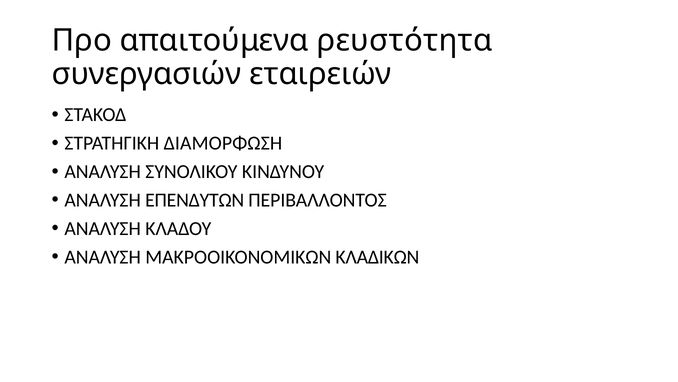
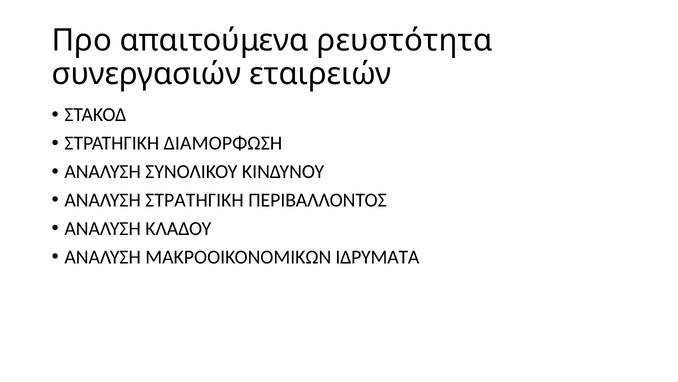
ΑΝΑΛΥΣΗ ΕΠΕΝΔΥΤΩΝ: ΕΠΕΝΔΥΤΩΝ -> ΣΤΡΑΤΗΓΙΚΗ
ΚΛΑΔΙΚΩΝ: ΚΛΑΔΙΚΩΝ -> ΙΔΡΥΜΑΤΑ
